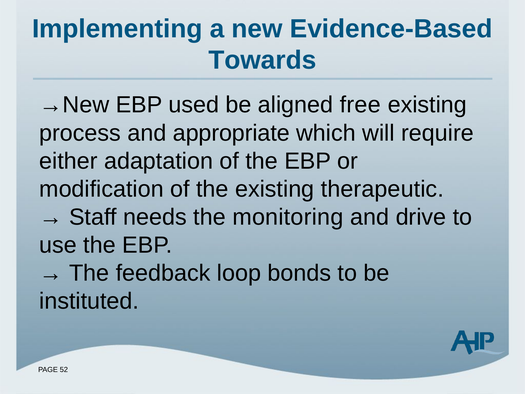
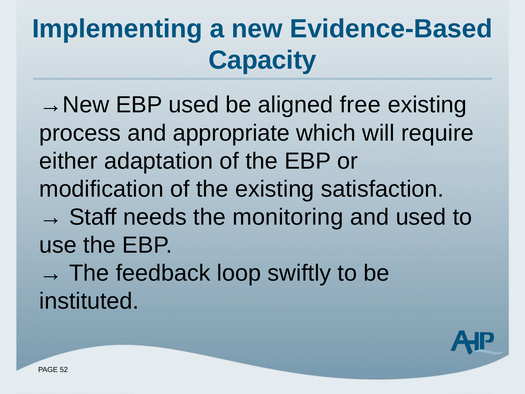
Towards: Towards -> Capacity
therapeutic: therapeutic -> satisfaction
and drive: drive -> used
bonds: bonds -> swiftly
